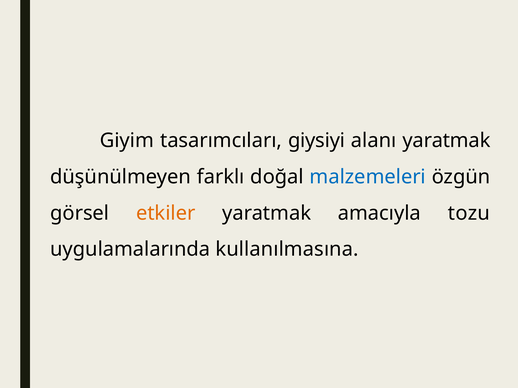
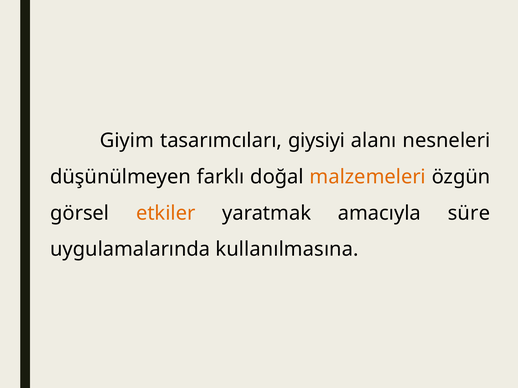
alanı yaratmak: yaratmak -> nesneleri
malzemeleri colour: blue -> orange
tozu: tozu -> süre
